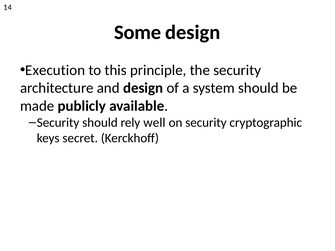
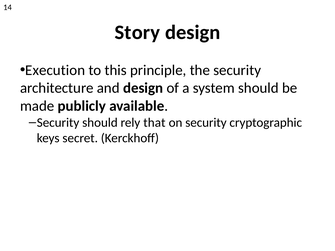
Some: Some -> Story
well: well -> that
